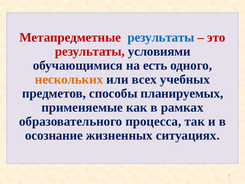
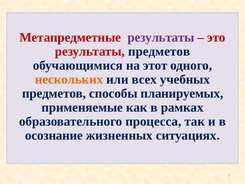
результаты at (161, 37) colour: blue -> purple
результаты условиями: условиями -> предметов
есть: есть -> этот
